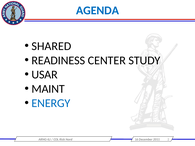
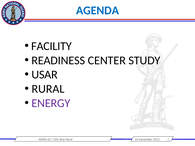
SHARED: SHARED -> FACILITY
MAINT: MAINT -> RURAL
ENERGY colour: blue -> purple
